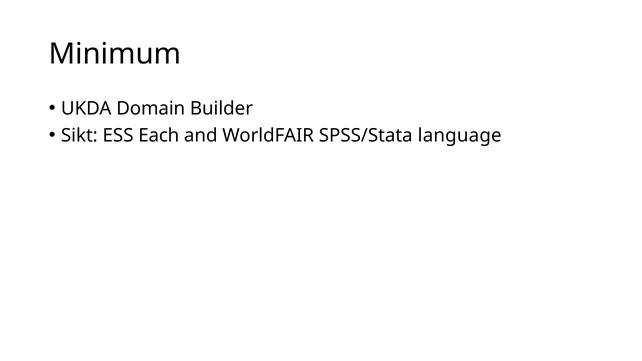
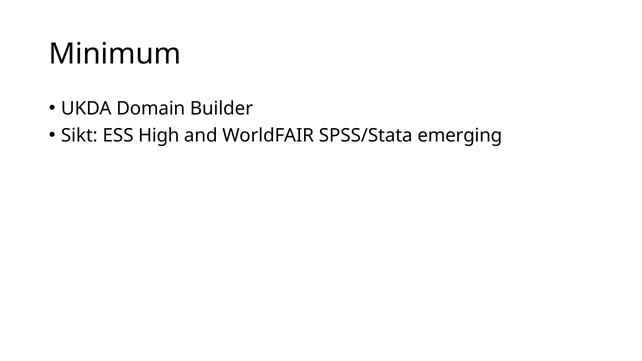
Each: Each -> High
language: language -> emerging
